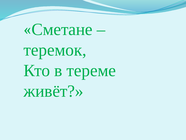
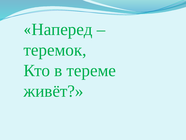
Сметане: Сметане -> Наперед
